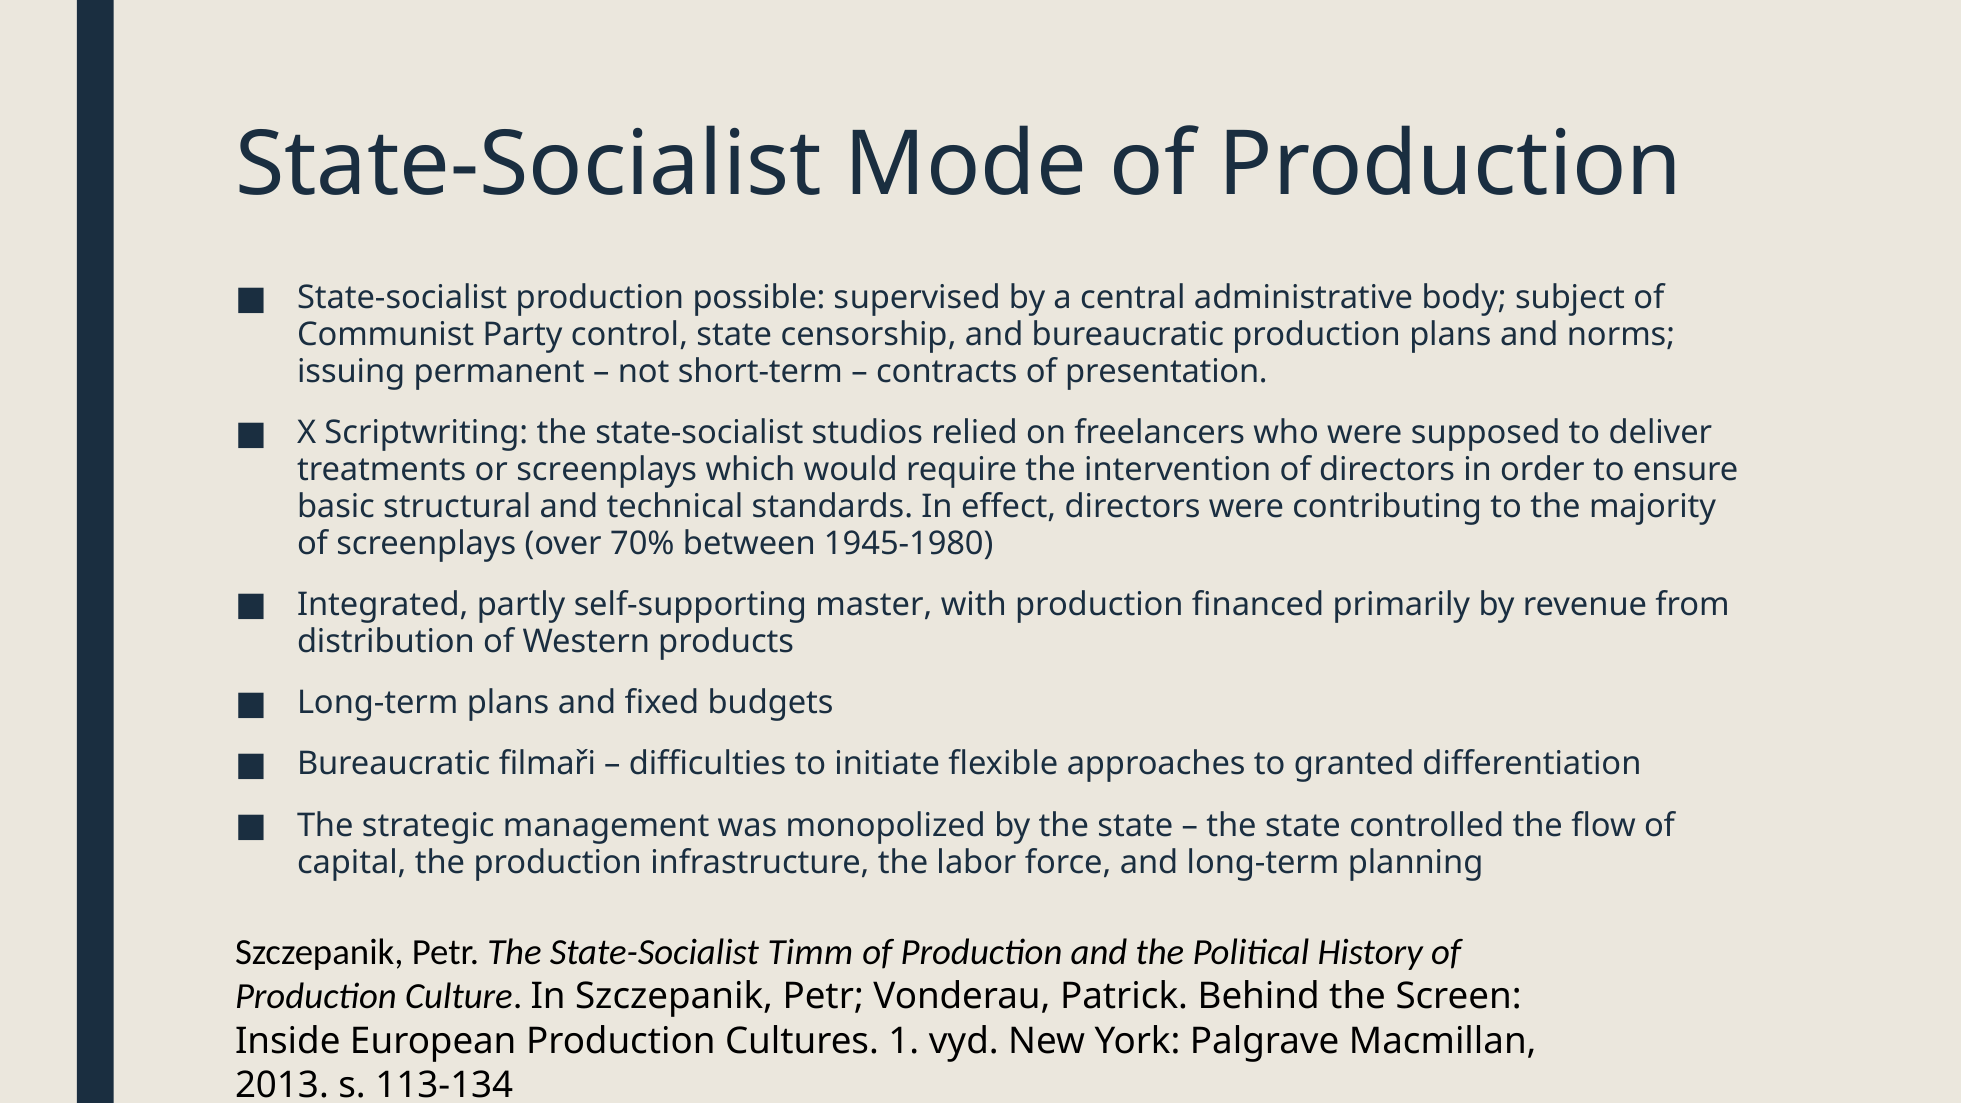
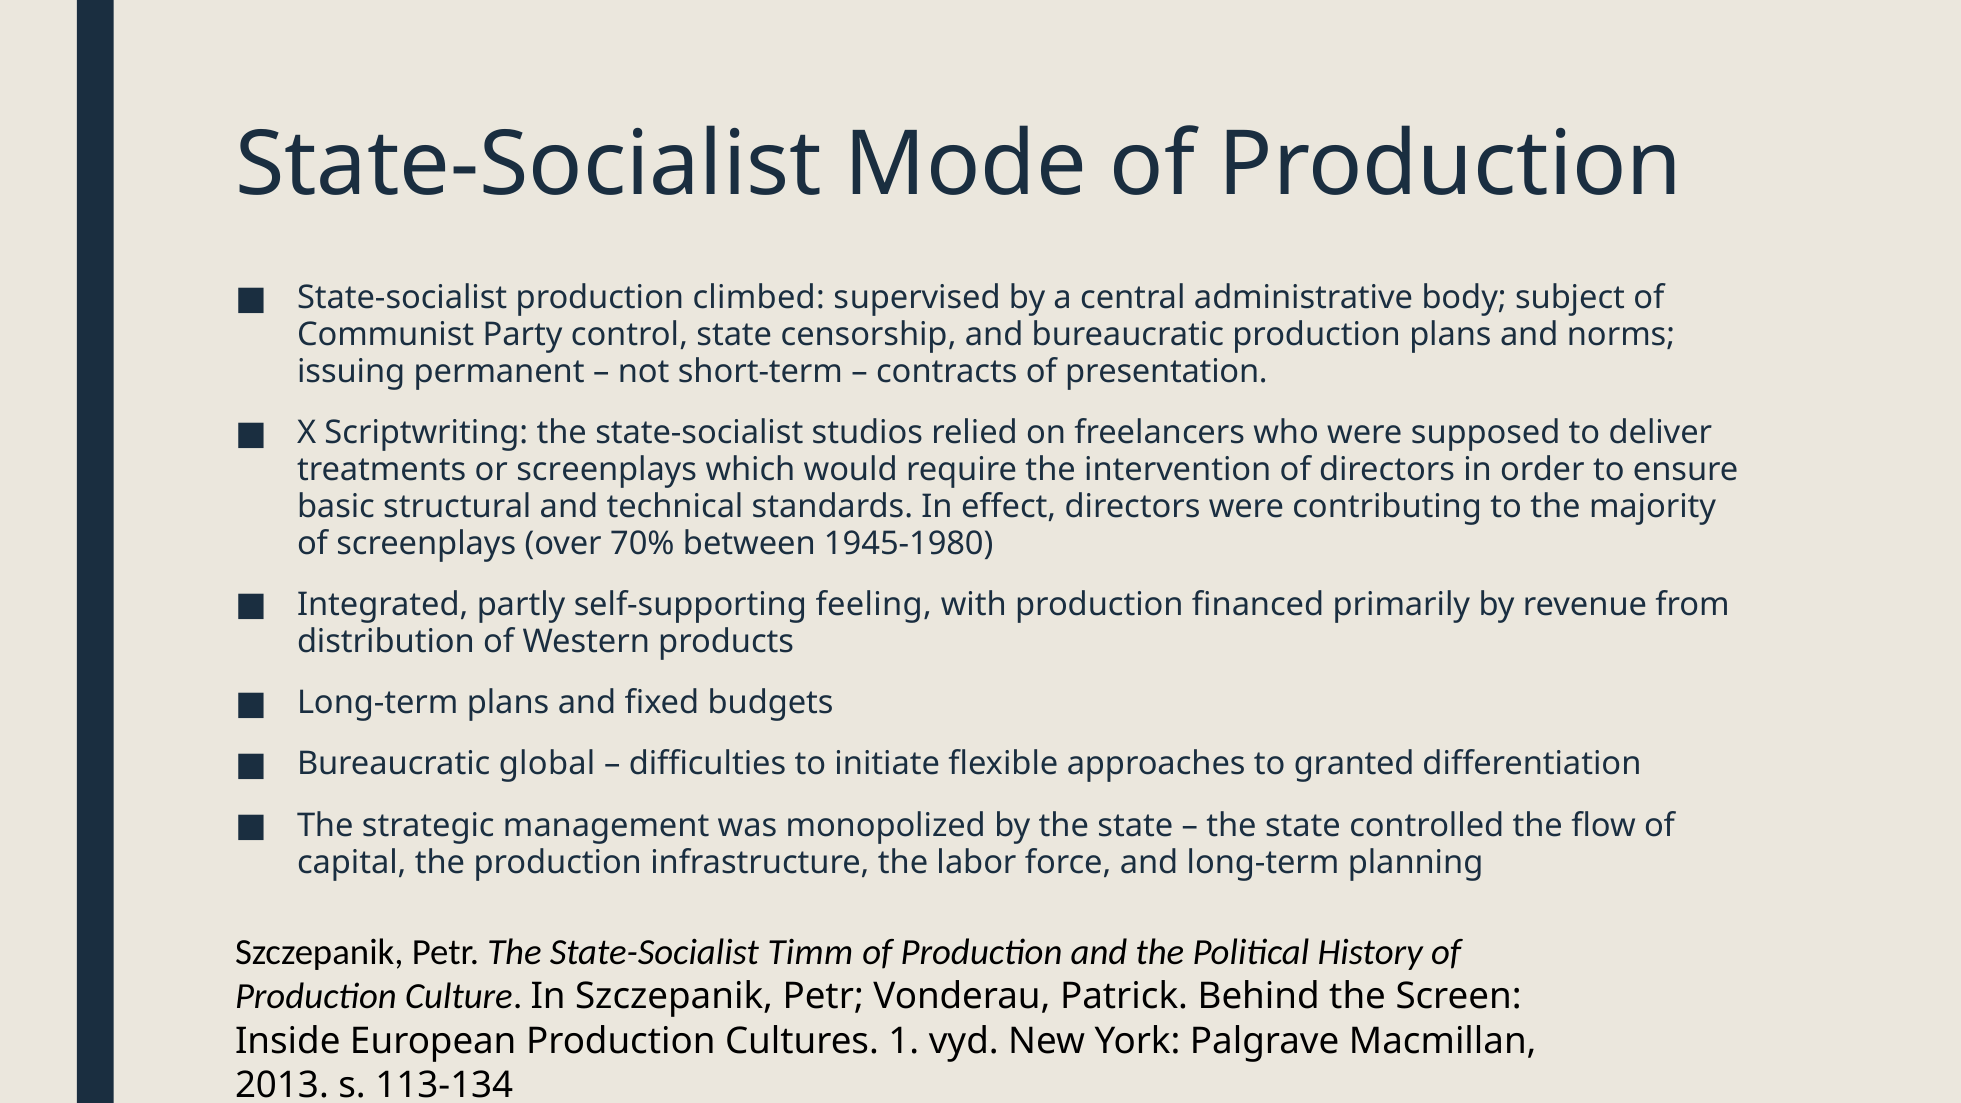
possible: possible -> climbed
master: master -> feeling
filmaři: filmaři -> global
